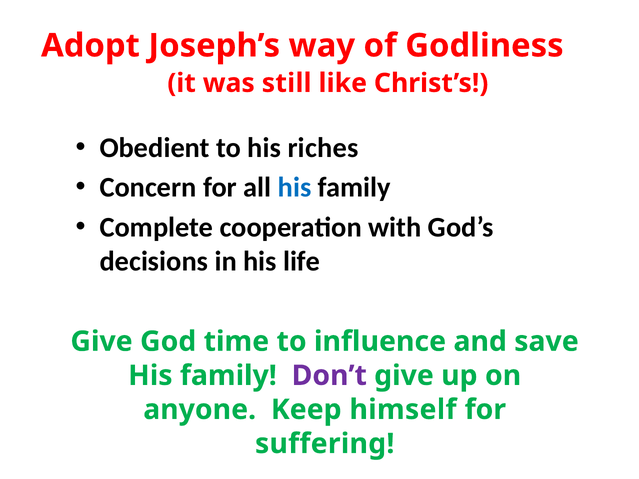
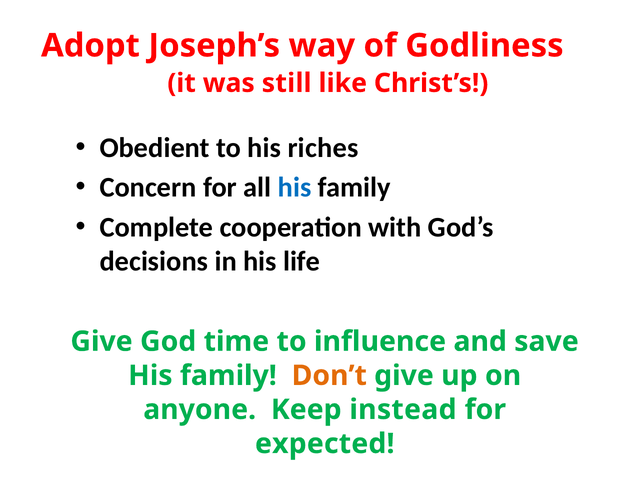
Don’t colour: purple -> orange
himself: himself -> instead
suffering: suffering -> expected
